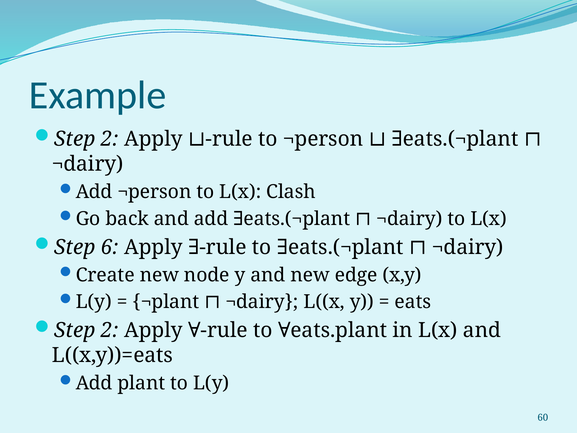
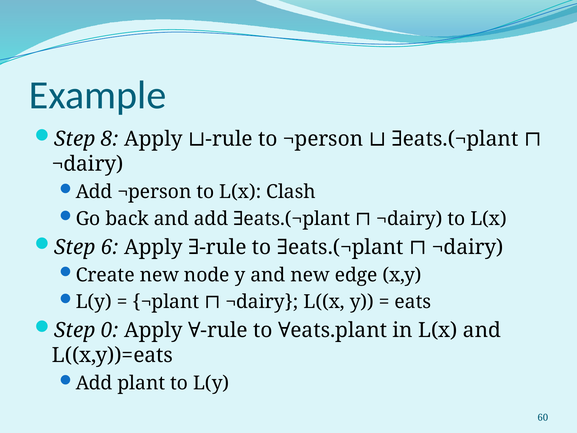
2 at (110, 139): 2 -> 8
2 at (110, 330): 2 -> 0
